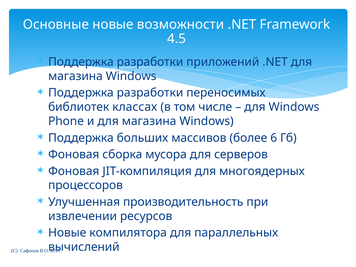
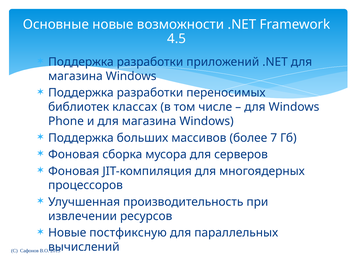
6: 6 -> 7
компилятора: компилятора -> постфиксную
